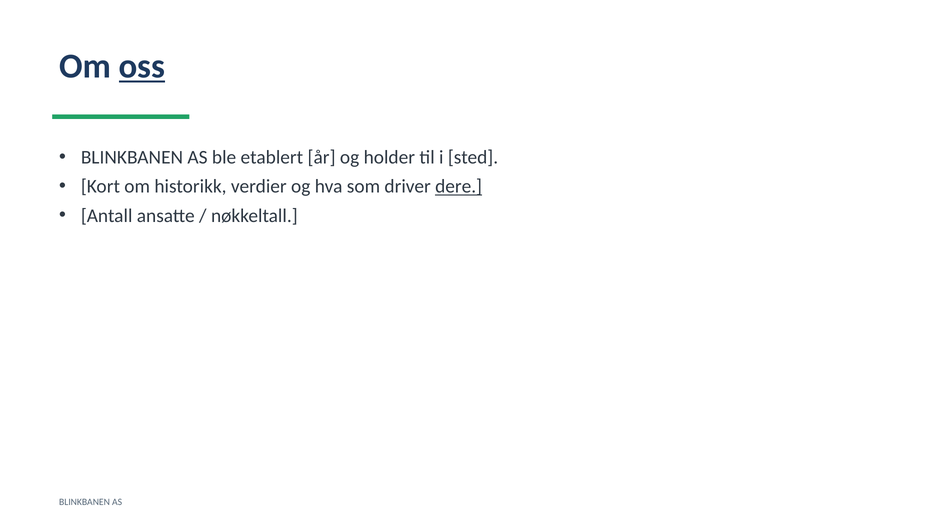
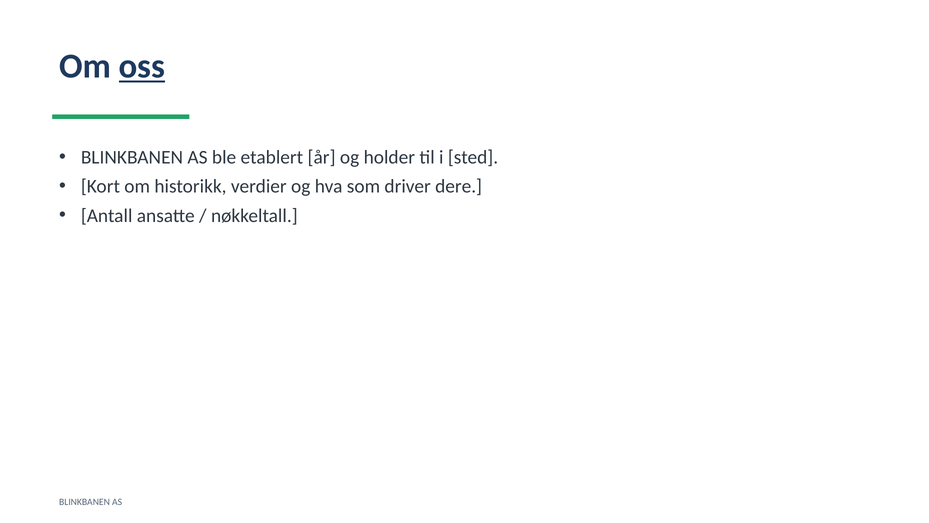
dere underline: present -> none
